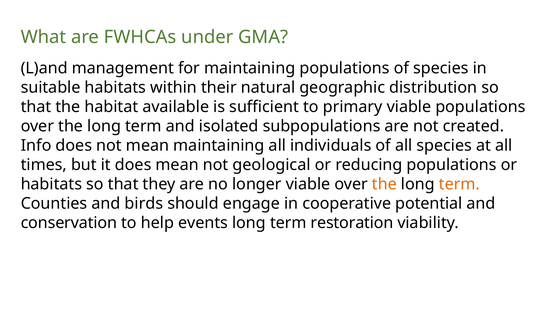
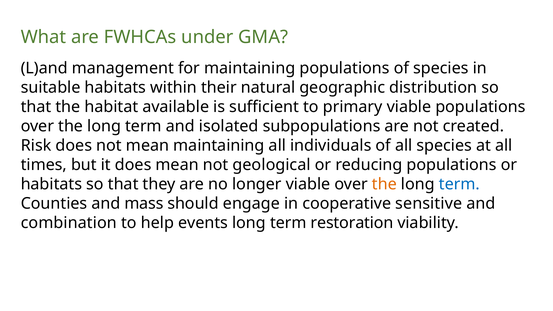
Info: Info -> Risk
term at (459, 184) colour: orange -> blue
birds: birds -> mass
potential: potential -> sensitive
conservation: conservation -> combination
